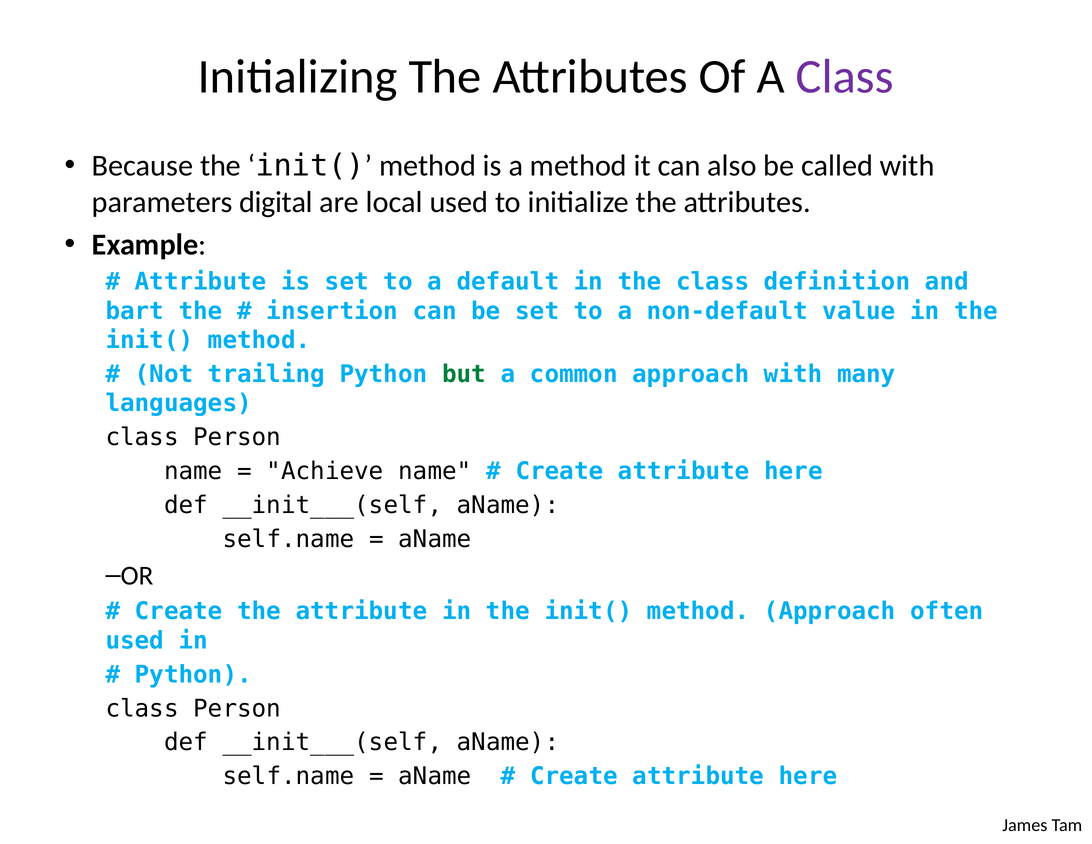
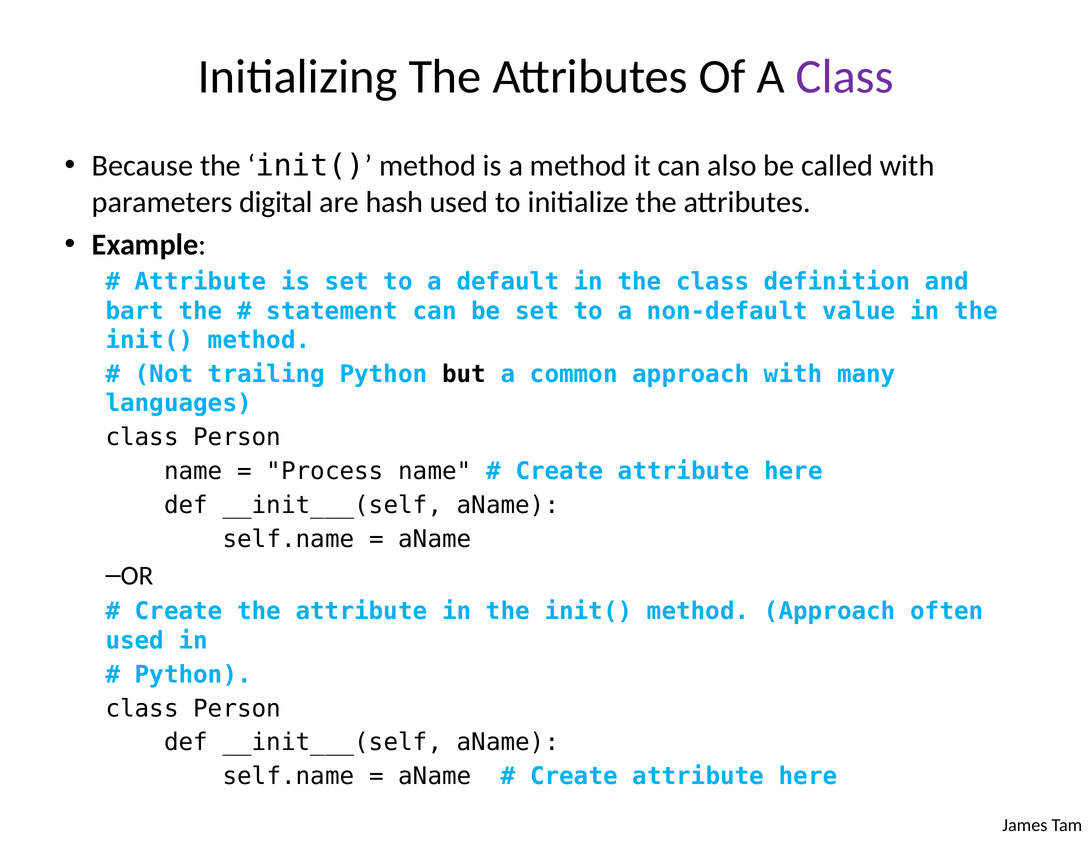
local: local -> hash
insertion: insertion -> statement
but colour: green -> black
Achieve: Achieve -> Process
